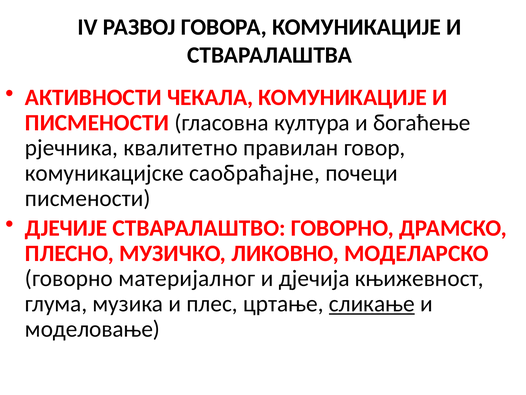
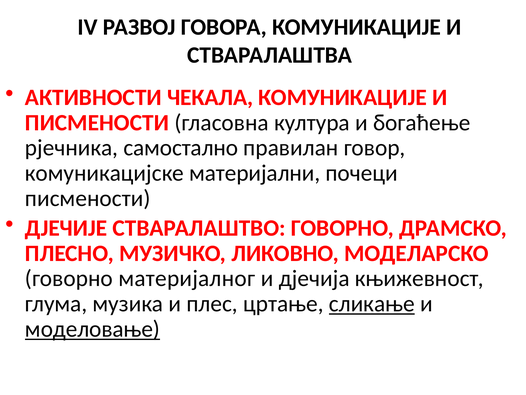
квалитетно: квалитетно -> самостално
саобраћајне: саобраћајне -> материјални
моделовање underline: none -> present
